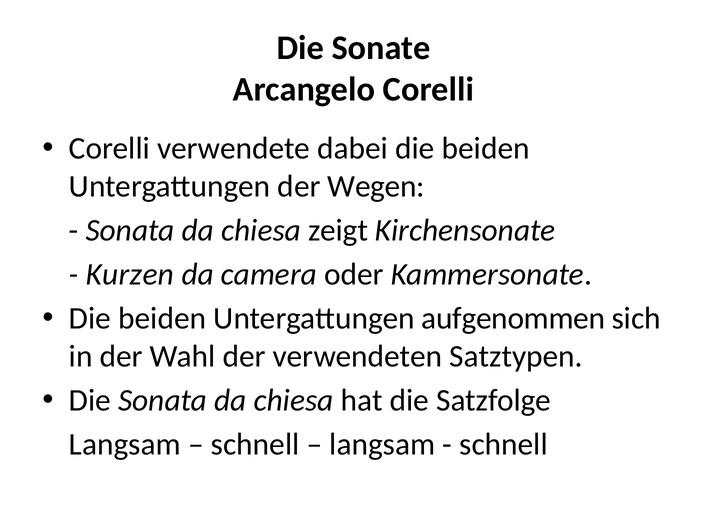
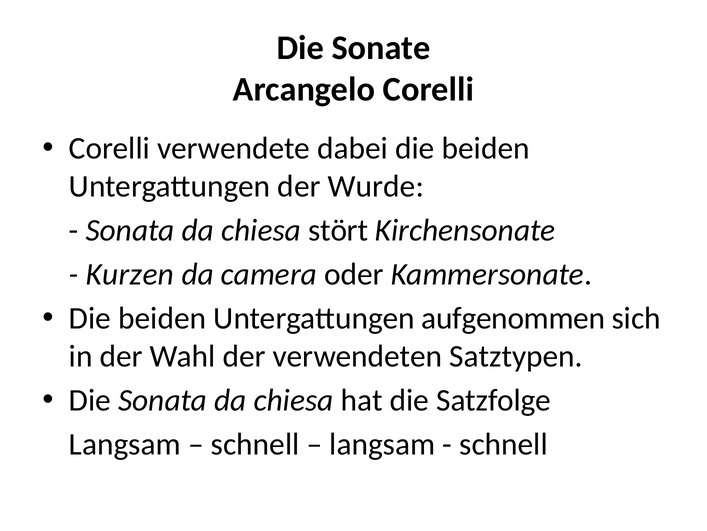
Wegen: Wegen -> Wurde
zeigt: zeigt -> stört
